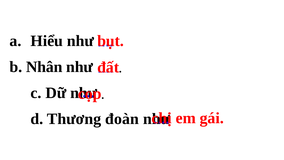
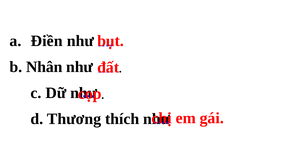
Hiểu: Hiểu -> Điền
đoàn: đoàn -> thích
